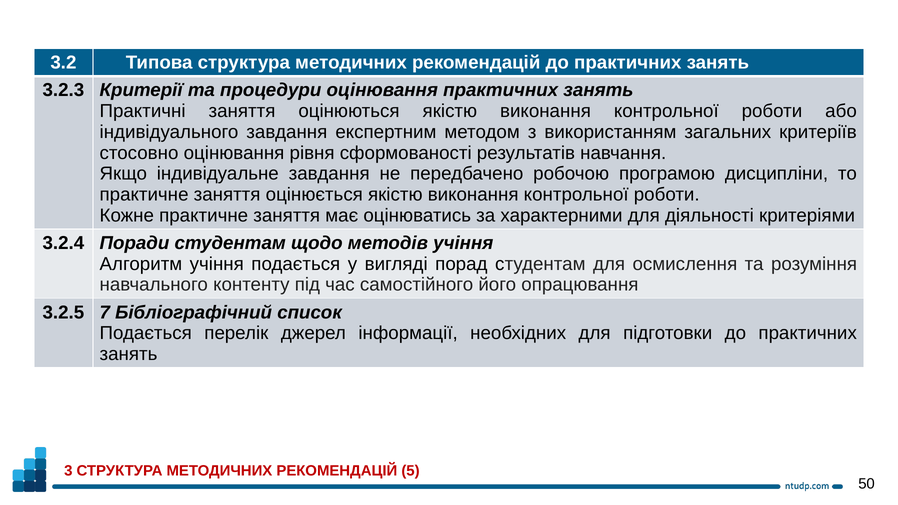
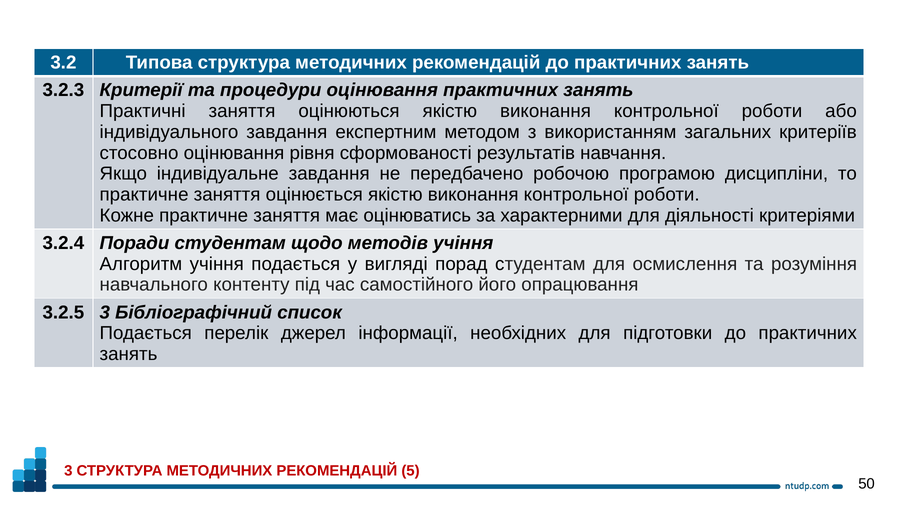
3.2.5 7: 7 -> 3
